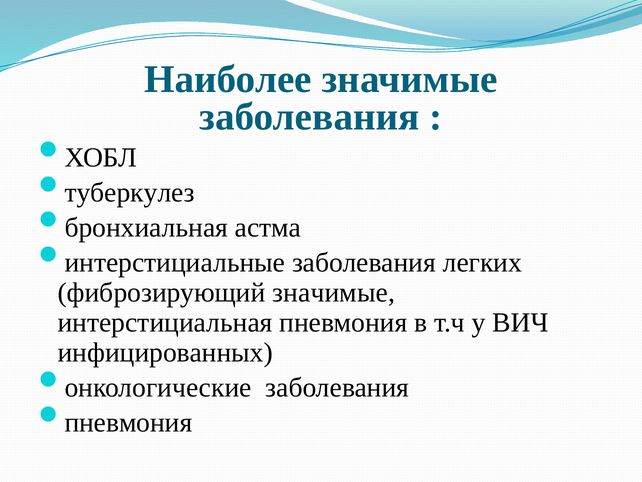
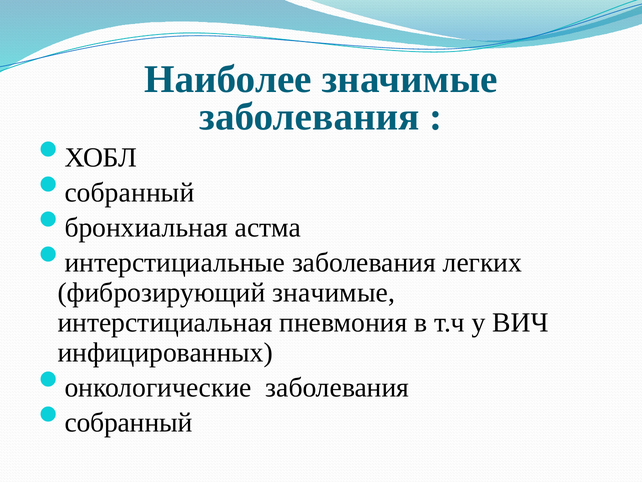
туберкулез at (129, 193): туберкулез -> собранный
пневмония at (128, 422): пневмония -> собранный
